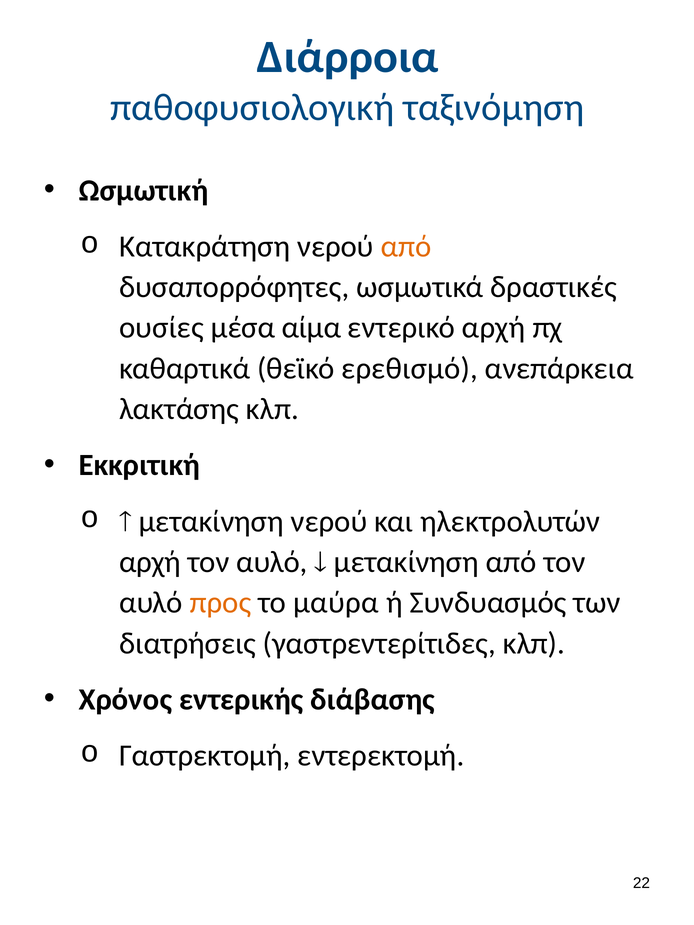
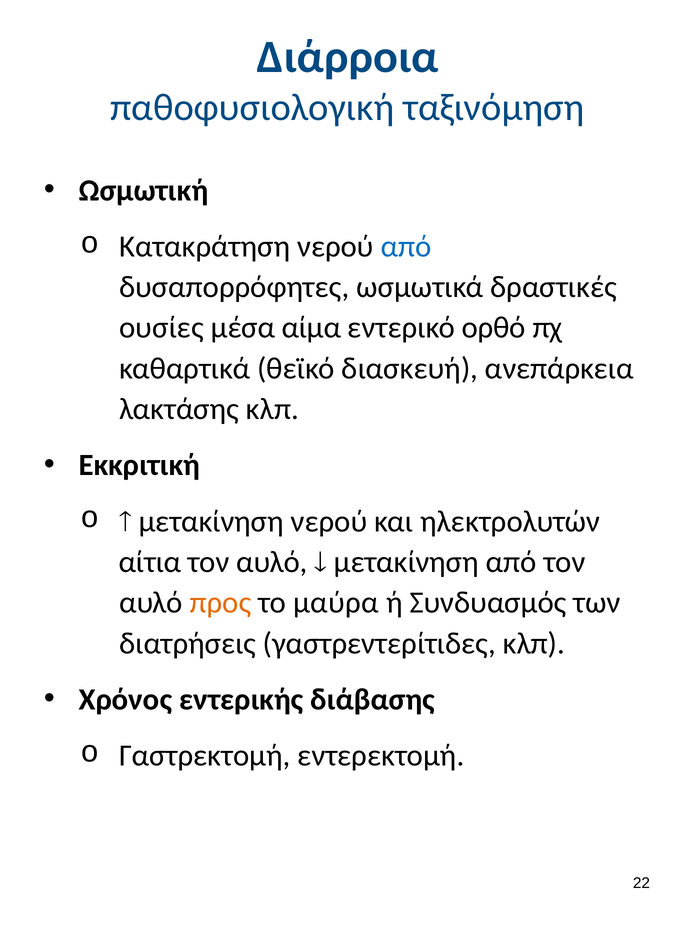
από at (406, 247) colour: orange -> blue
εντερικό αρχή: αρχή -> ορθό
ερεθισμό: ερεθισμό -> διασκευή
αρχή at (150, 562): αρχή -> αίτια
